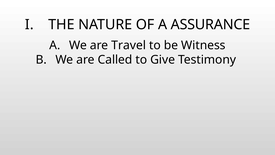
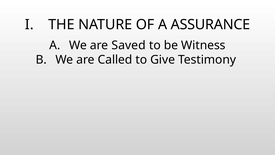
Travel: Travel -> Saved
